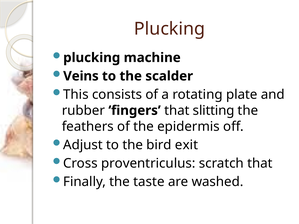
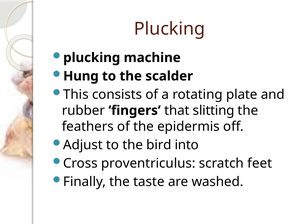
Veins: Veins -> Hung
exit: exit -> into
scratch that: that -> feet
